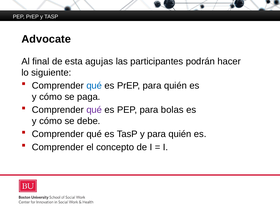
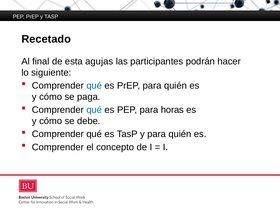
Advocate: Advocate -> Recetado
qué at (94, 110) colour: purple -> blue
bolas: bolas -> horas
